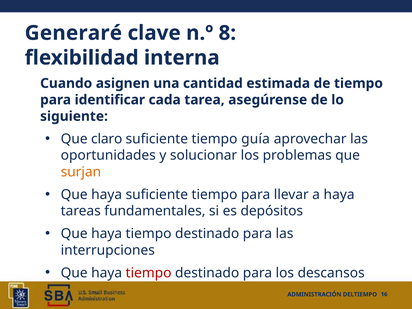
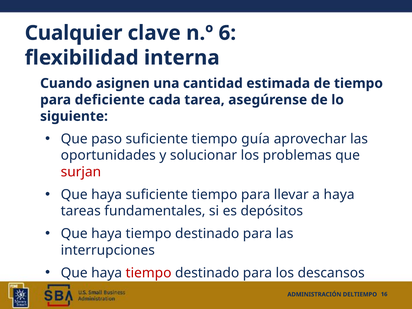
Generaré: Generaré -> Cualquier
8: 8 -> 6
identificar: identificar -> deficiente
claro: claro -> paso
surjan colour: orange -> red
